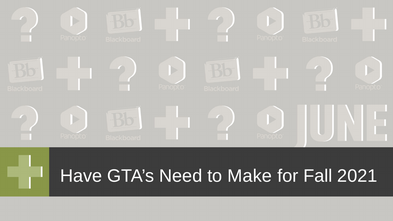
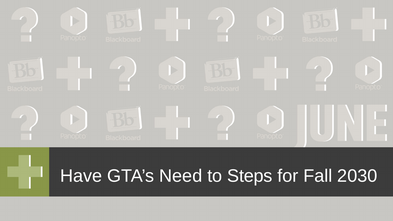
Make: Make -> Steps
2021: 2021 -> 2030
